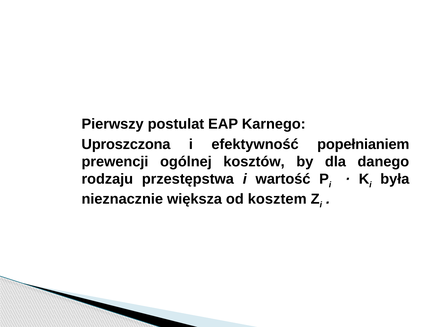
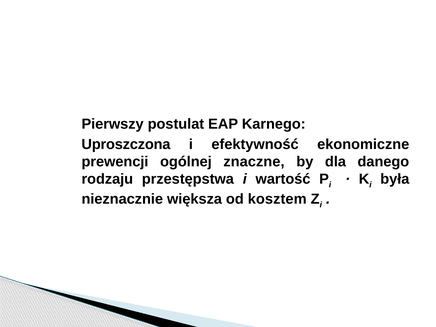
popełnianiem: popełnianiem -> ekonomiczne
kosztów: kosztów -> znaczne
